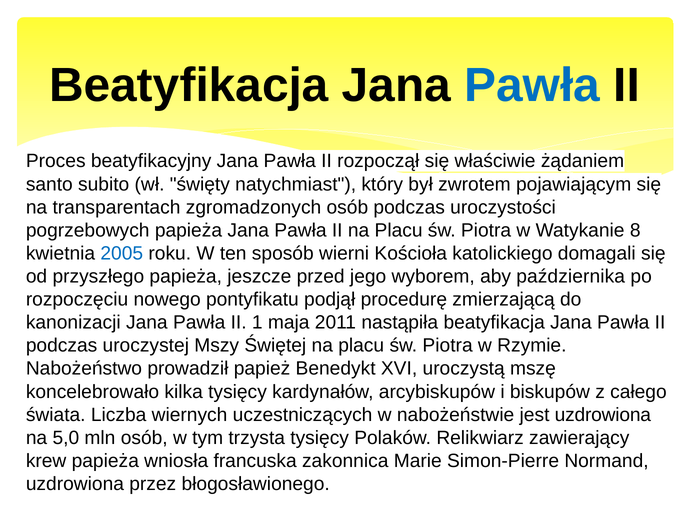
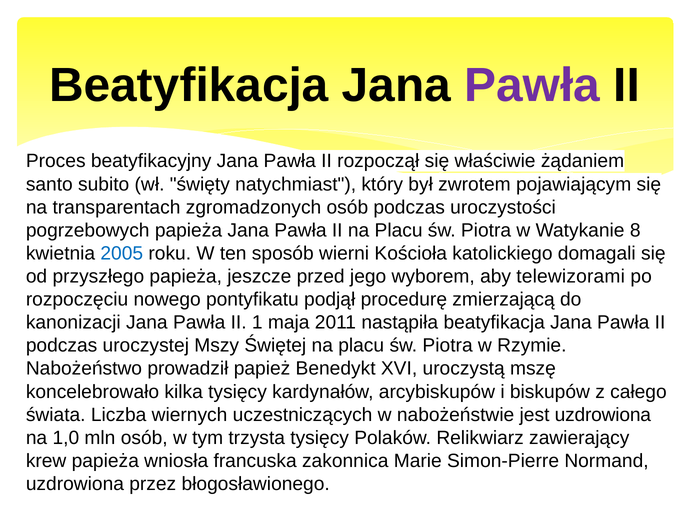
Pawła at (532, 86) colour: blue -> purple
października: października -> telewizorami
5,0: 5,0 -> 1,0
